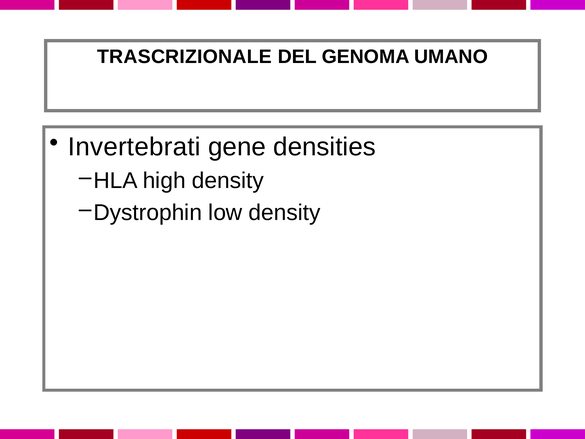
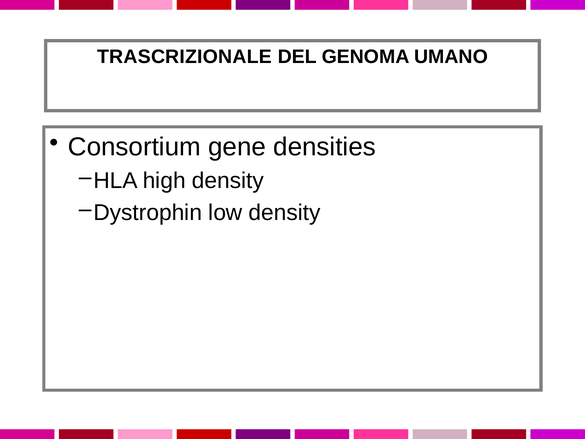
Invertebrati: Invertebrati -> Consortium
